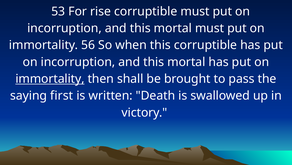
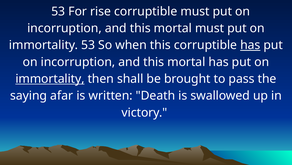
immortality 56: 56 -> 53
has at (250, 45) underline: none -> present
first: first -> afar
